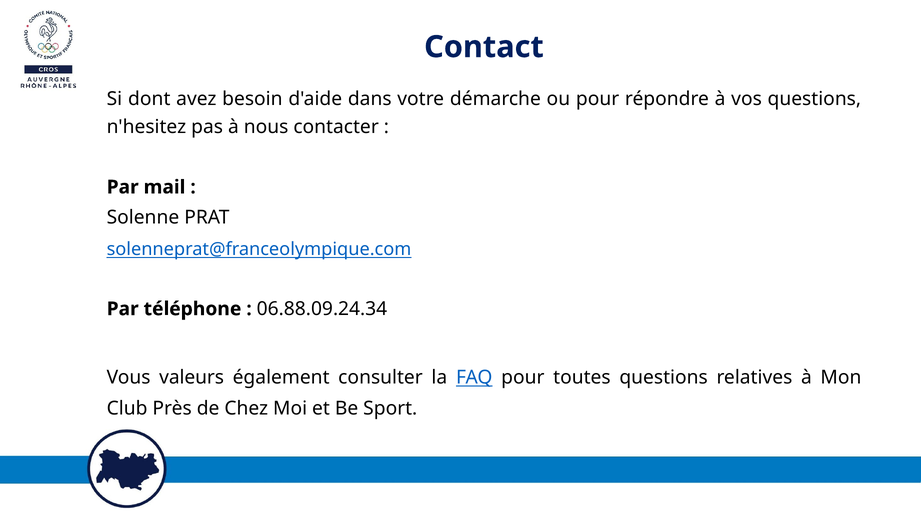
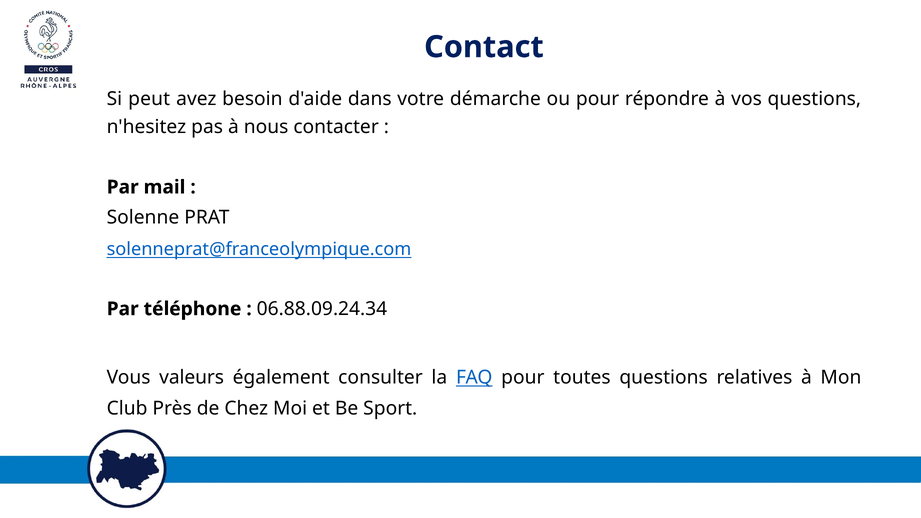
dont: dont -> peut
